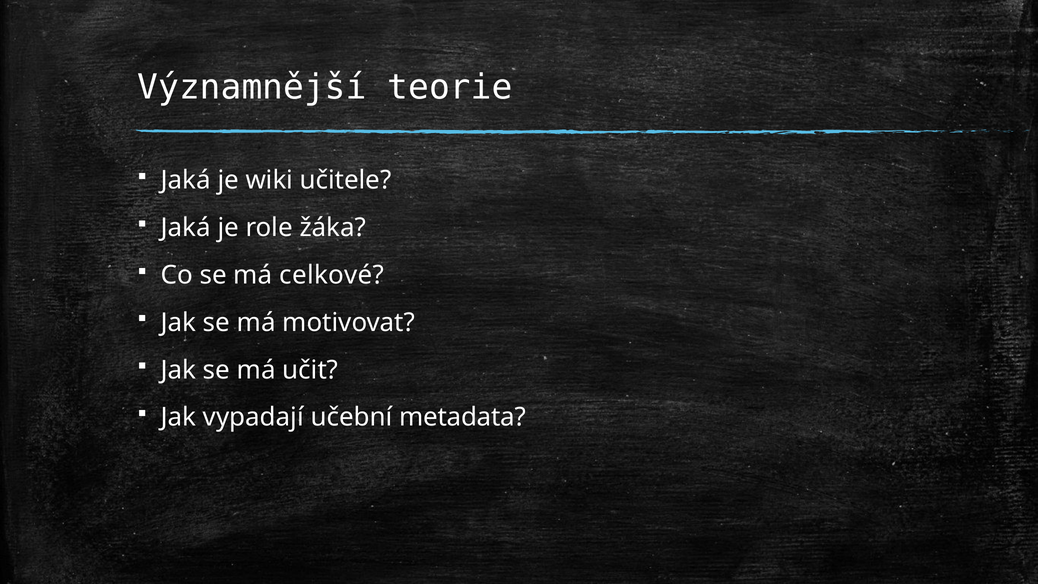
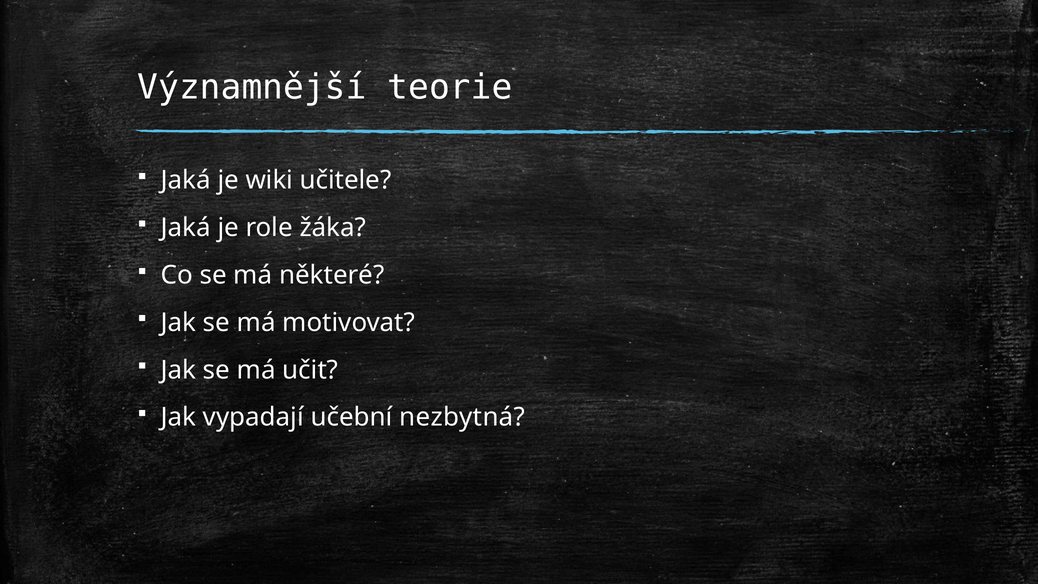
celkové: celkové -> některé
metadata: metadata -> nezbytná
